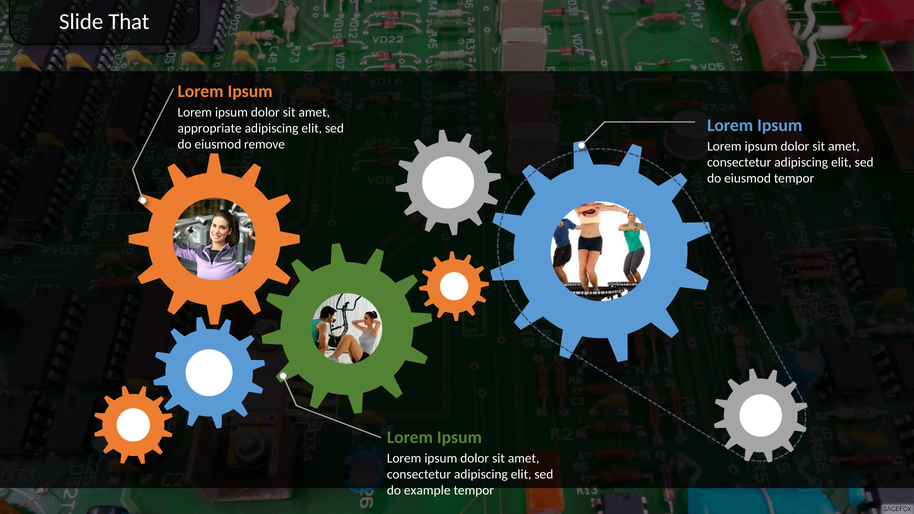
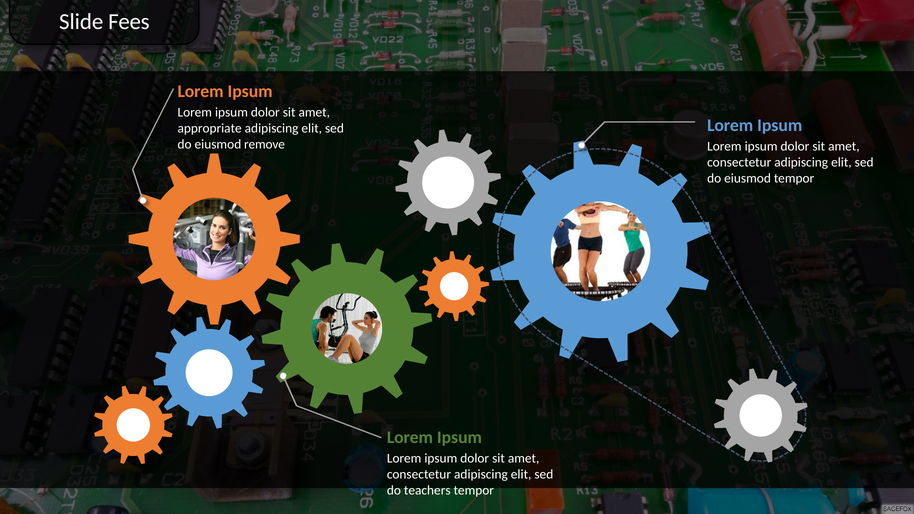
That: That -> Fees
example: example -> teachers
